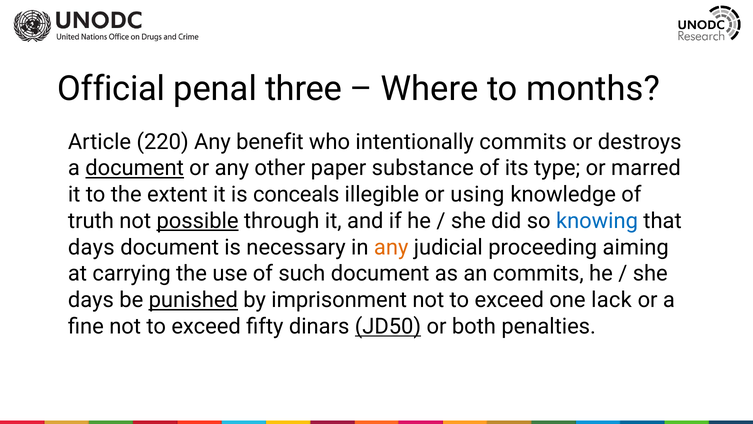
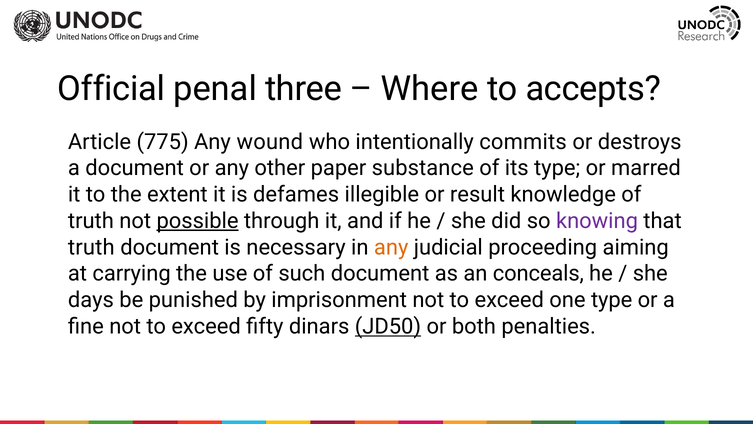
months: months -> accepts
220: 220 -> 775
benefit: benefit -> wound
document at (135, 168) underline: present -> none
conceals: conceals -> defames
using: using -> result
knowing colour: blue -> purple
days at (91, 247): days -> truth
an commits: commits -> conceals
punished underline: present -> none
one lack: lack -> type
